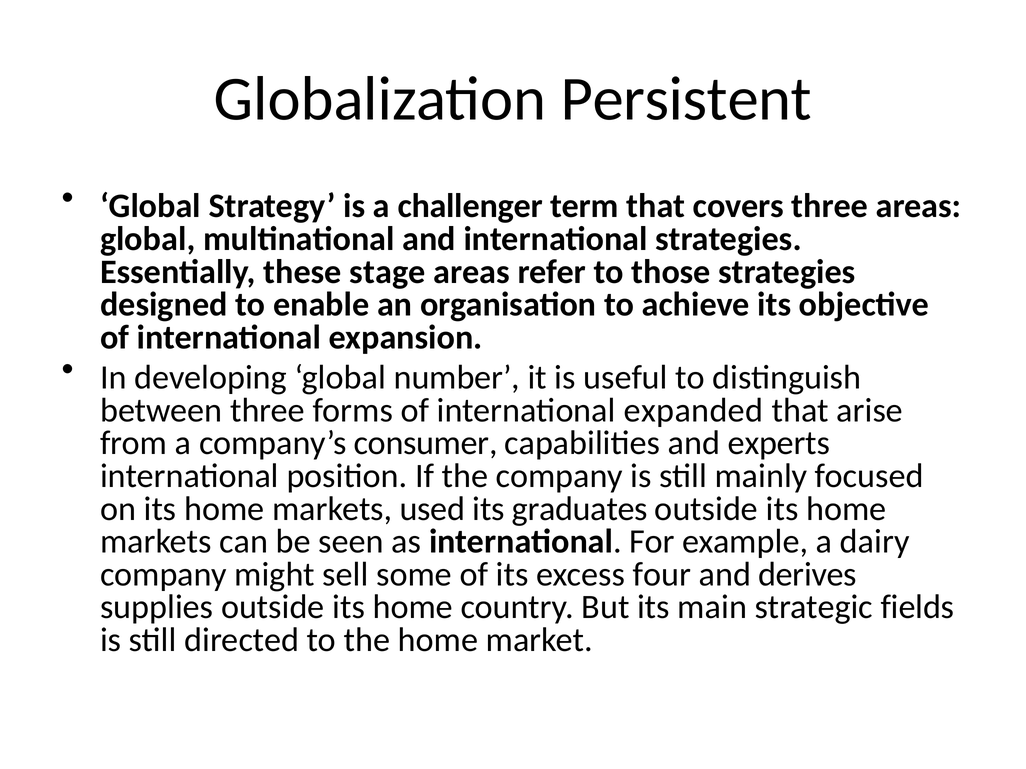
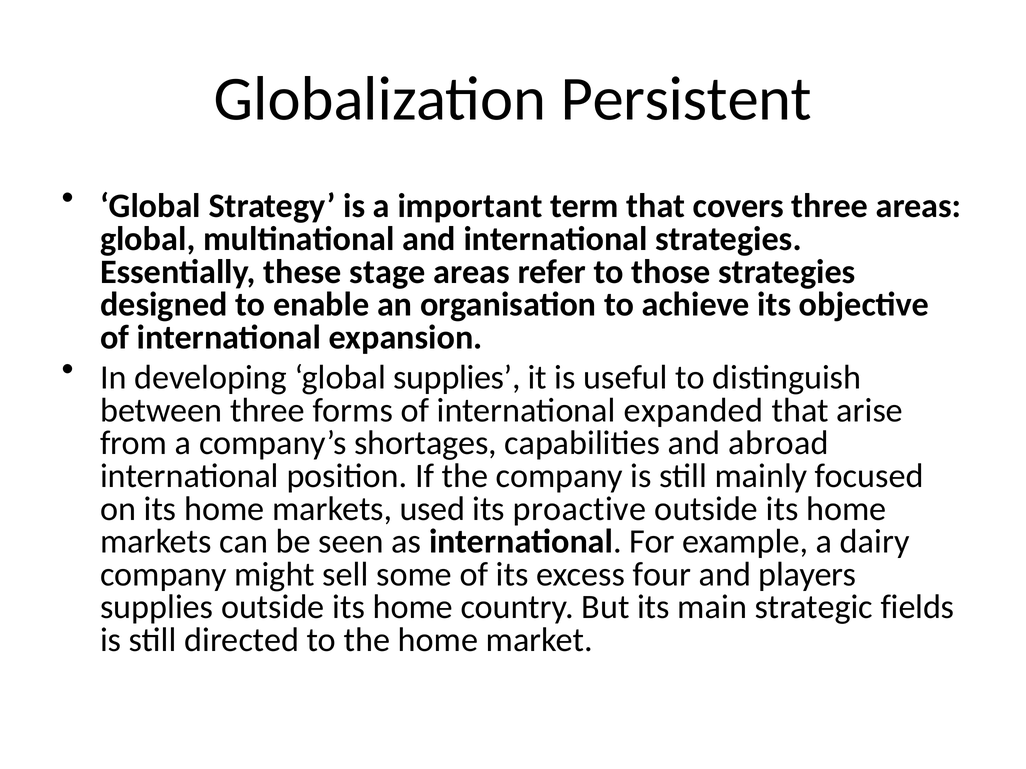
challenger: challenger -> important
global number: number -> supplies
consumer: consumer -> shortages
experts: experts -> abroad
graduates: graduates -> proactive
derives: derives -> players
